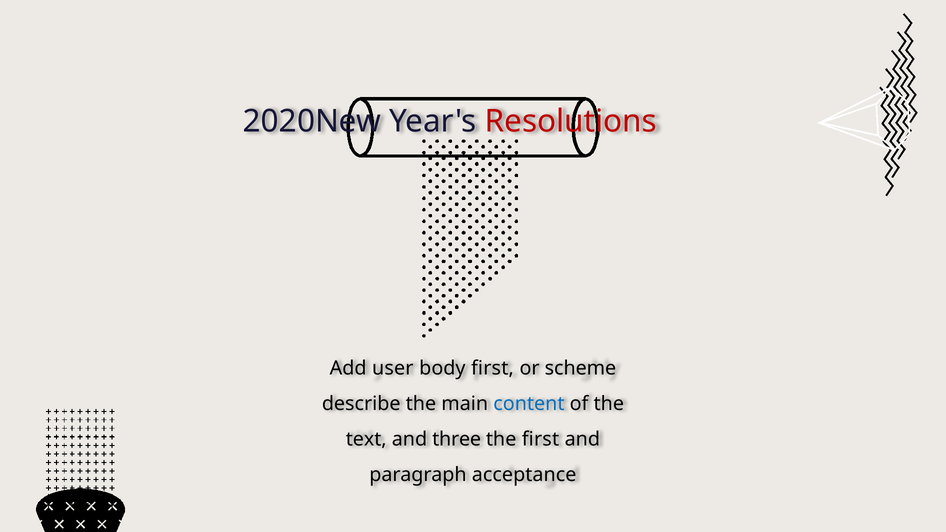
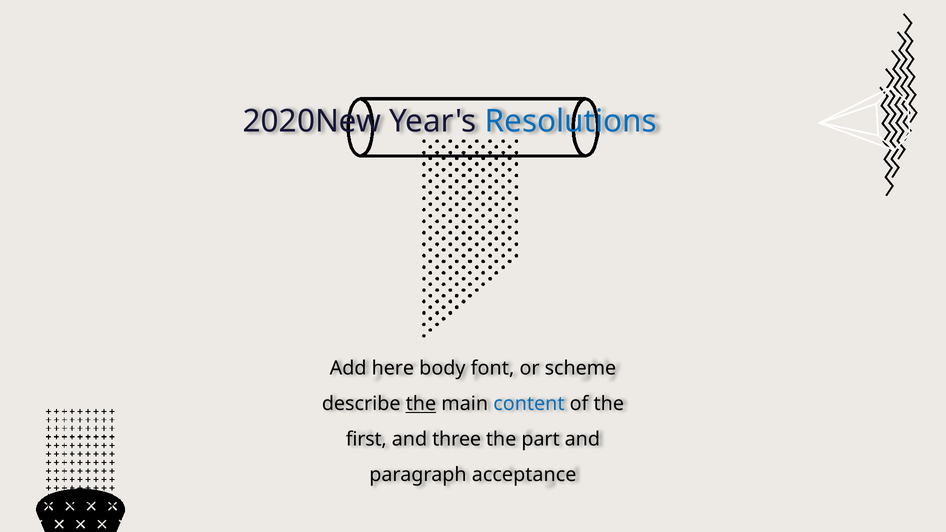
Resolutions colour: red -> blue
user: user -> here
body first: first -> font
the at (421, 404) underline: none -> present
text: text -> first
the first: first -> part
